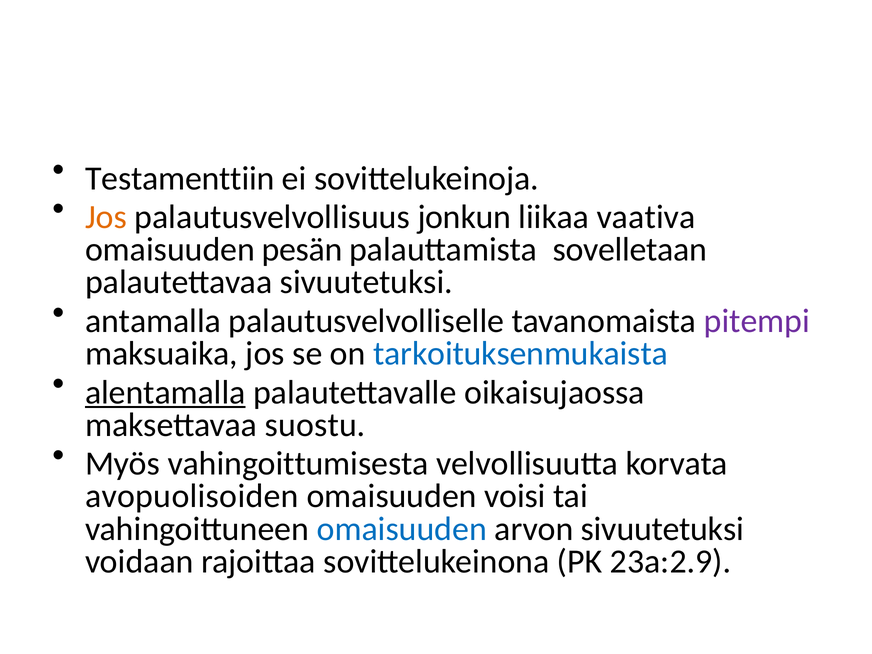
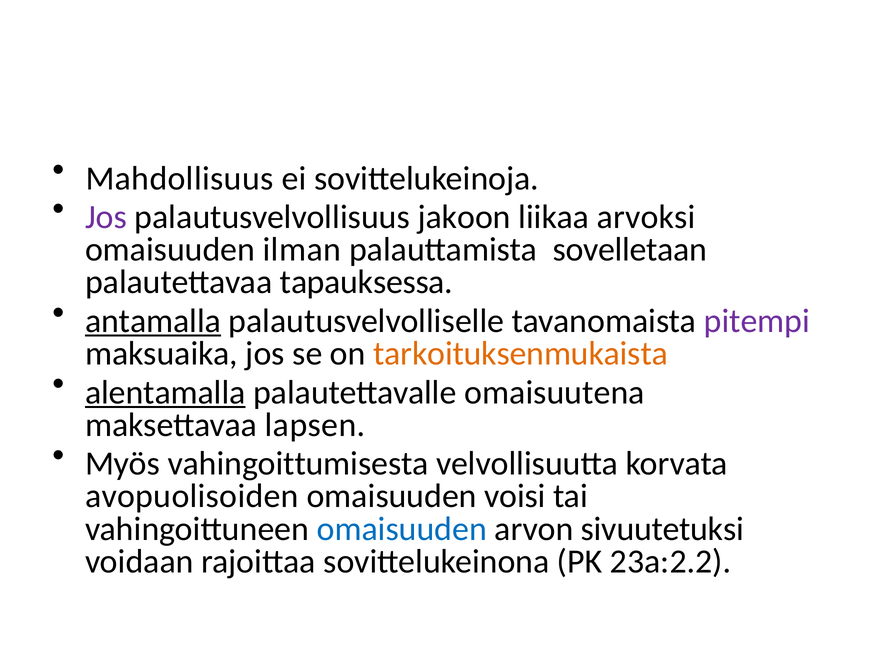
Testamenttiin: Testamenttiin -> Mahdollisuus
Jos at (106, 217) colour: orange -> purple
jonkun: jonkun -> jakoon
vaativa: vaativa -> arvoksi
pesän: pesän -> ilman
palautettavaa sivuutetuksi: sivuutetuksi -> tapauksessa
antamalla underline: none -> present
tarkoituksenmukaista colour: blue -> orange
oikaisujaossa: oikaisujaossa -> omaisuutena
suostu: suostu -> lapsen
23a:2.9: 23a:2.9 -> 23a:2.2
